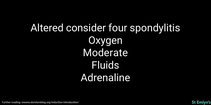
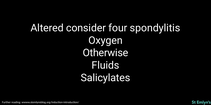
Moderate: Moderate -> Otherwise
Adrenaline: Adrenaline -> Salicylates
